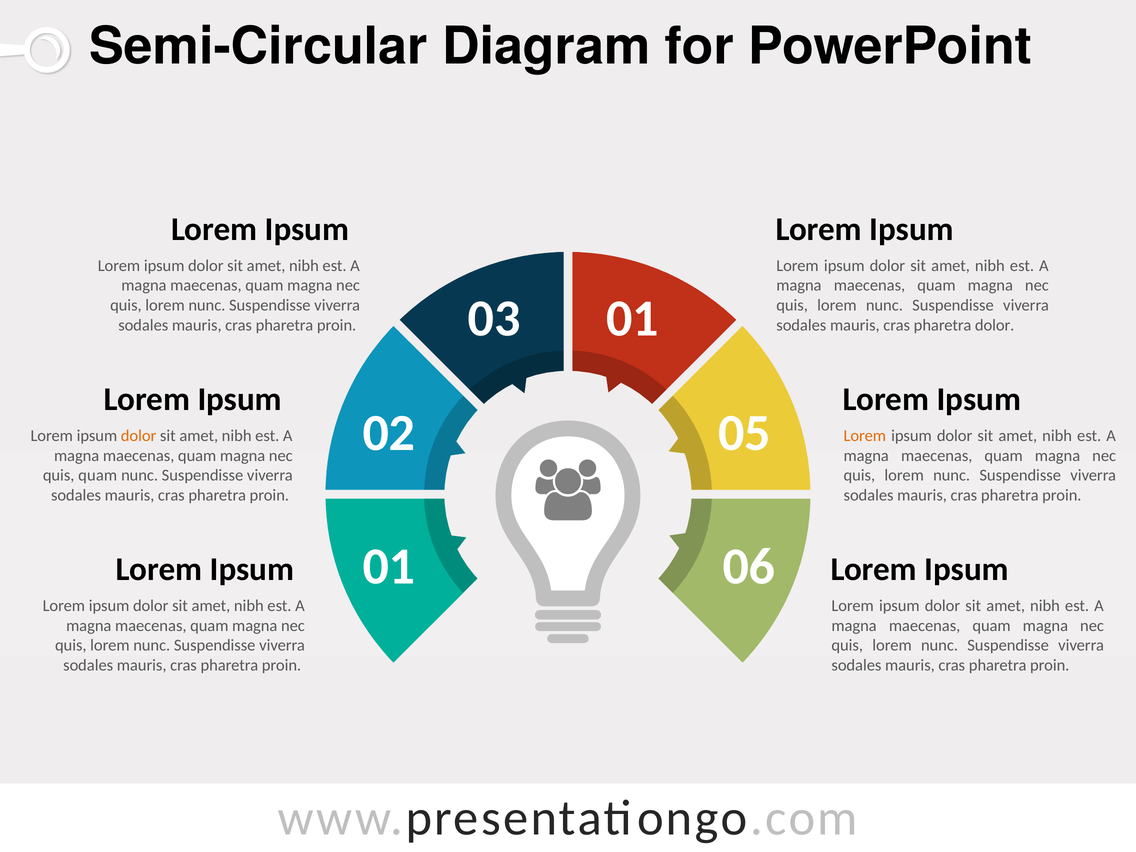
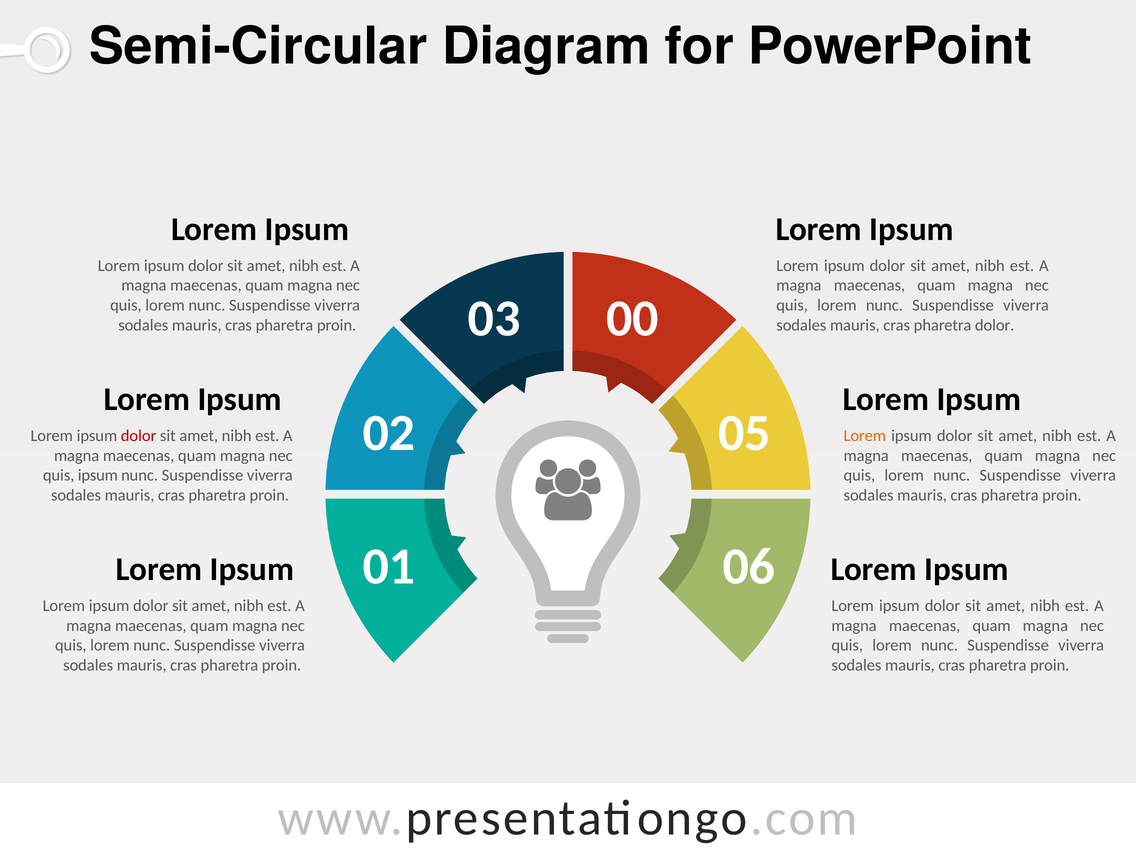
03 01: 01 -> 00
dolor at (139, 436) colour: orange -> red
quis quam: quam -> ipsum
